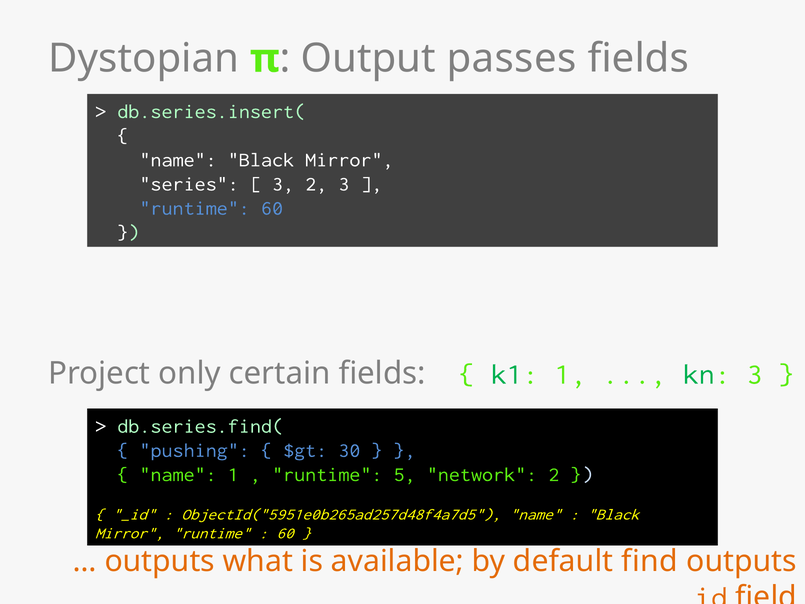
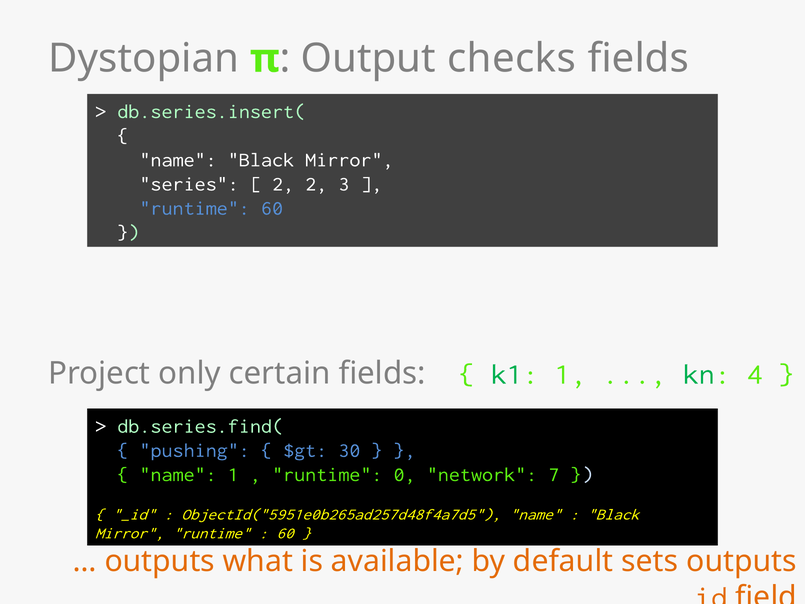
passes: passes -> checks
3 at (283, 184): 3 -> 2
kn 3: 3 -> 4
5: 5 -> 0
network 2: 2 -> 7
find: find -> sets
